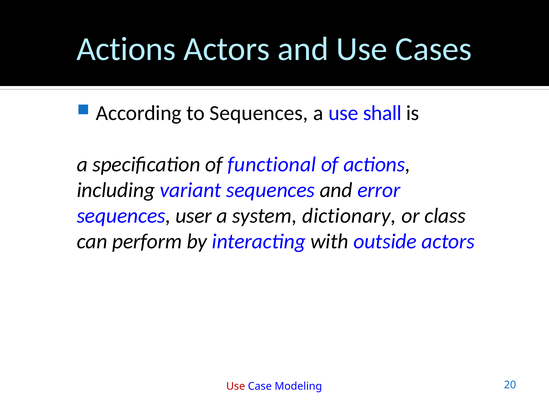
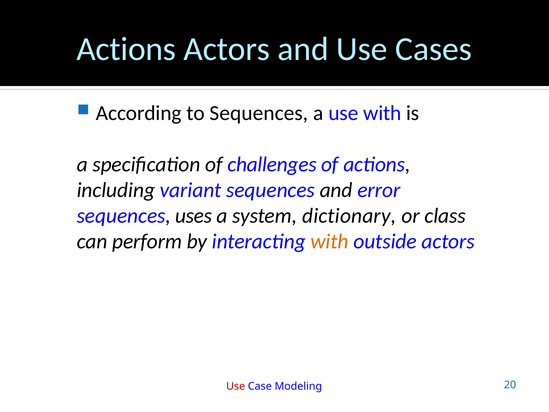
use shall: shall -> with
functional: functional -> challenges
user: user -> uses
with at (330, 241) colour: black -> orange
